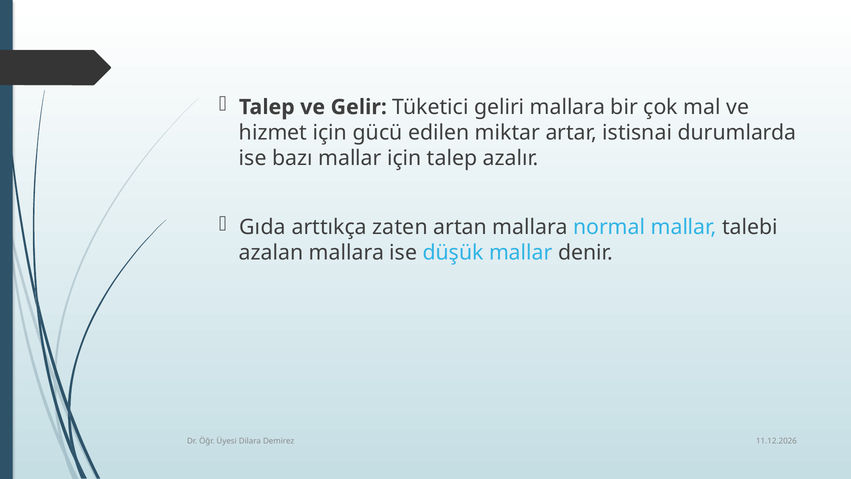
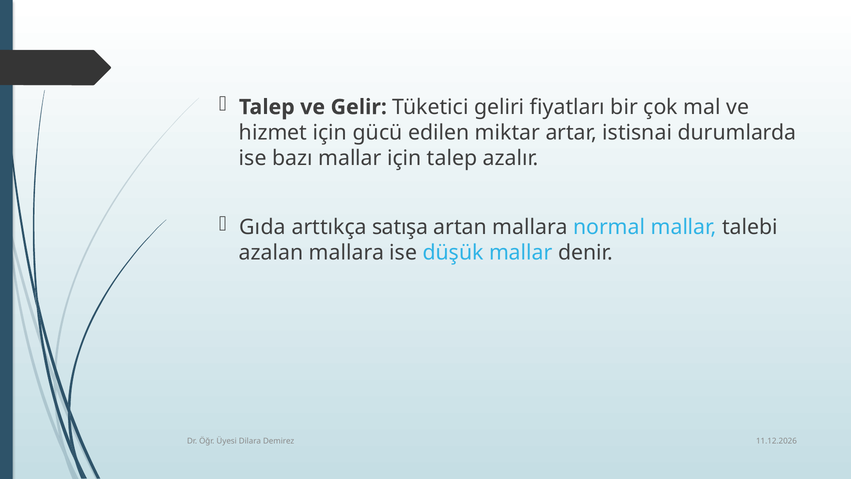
geliri mallara: mallara -> fiyatları
zaten: zaten -> satışa
